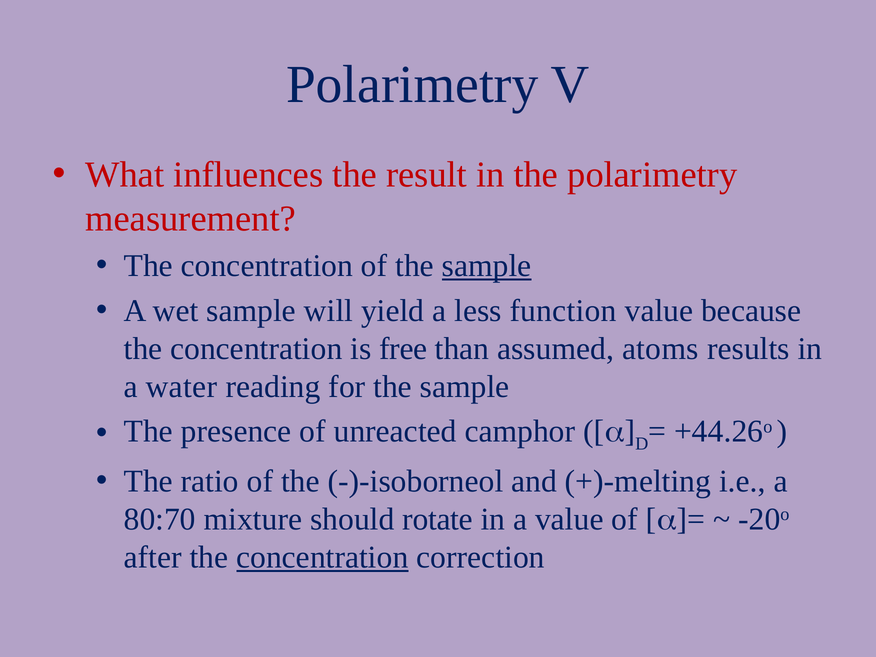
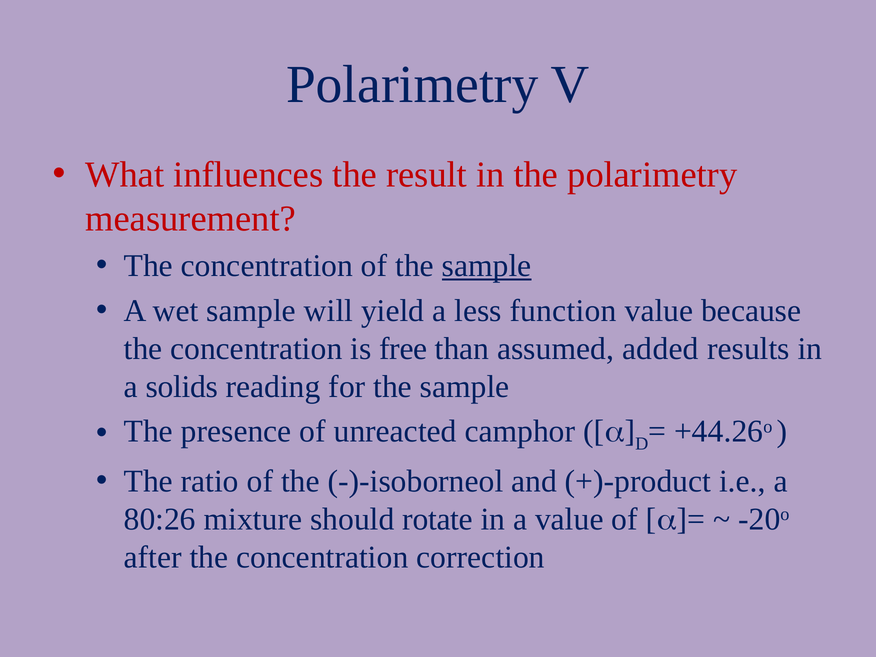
atoms: atoms -> added
water: water -> solids
+)-melting: +)-melting -> +)-product
80:70: 80:70 -> 80:26
concentration at (322, 557) underline: present -> none
